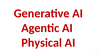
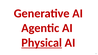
Physical underline: none -> present
